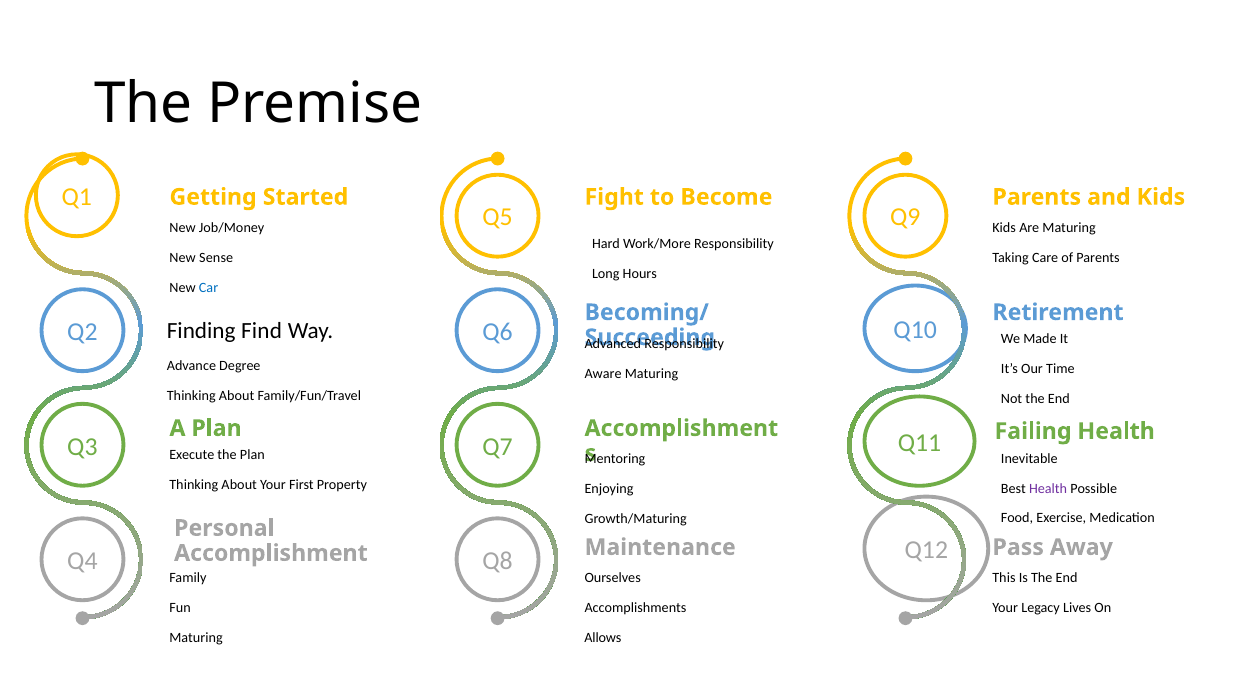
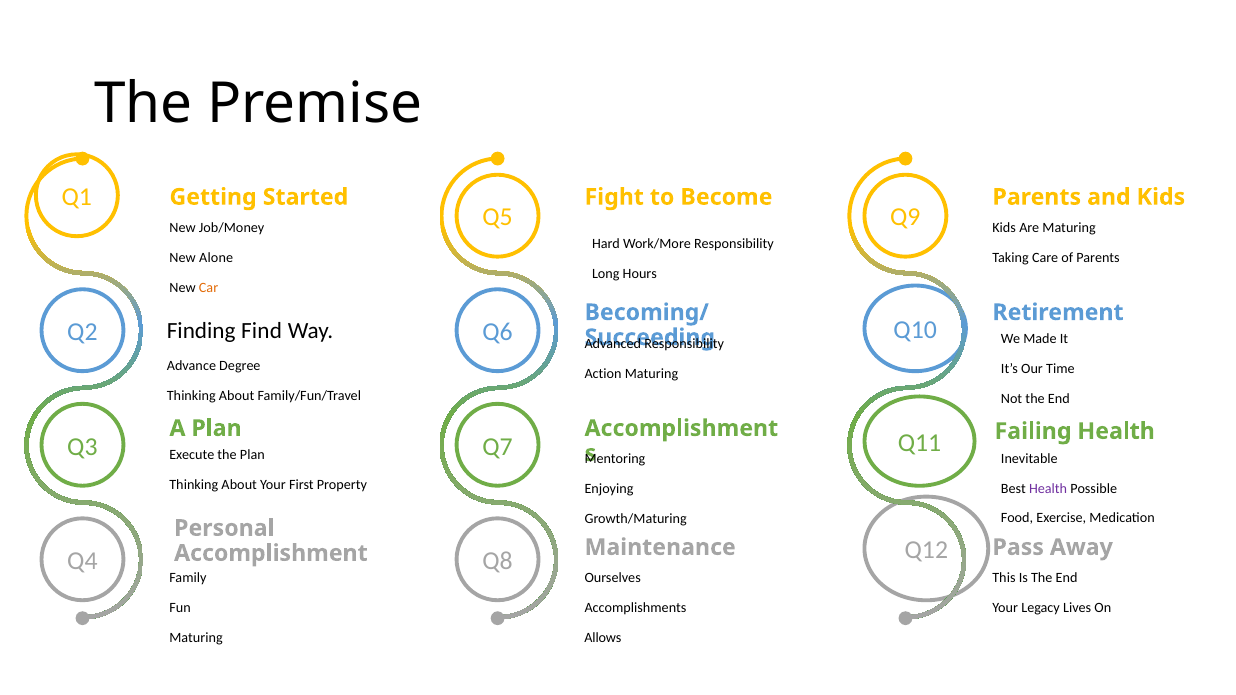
Sense: Sense -> Alone
Car colour: blue -> orange
Aware: Aware -> Action
